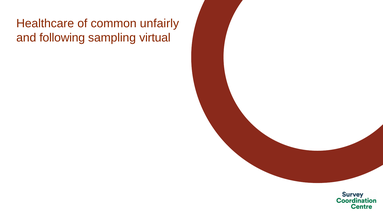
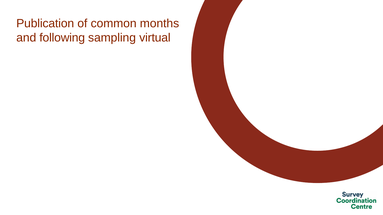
Healthcare: Healthcare -> Publication
unfairly: unfairly -> months
